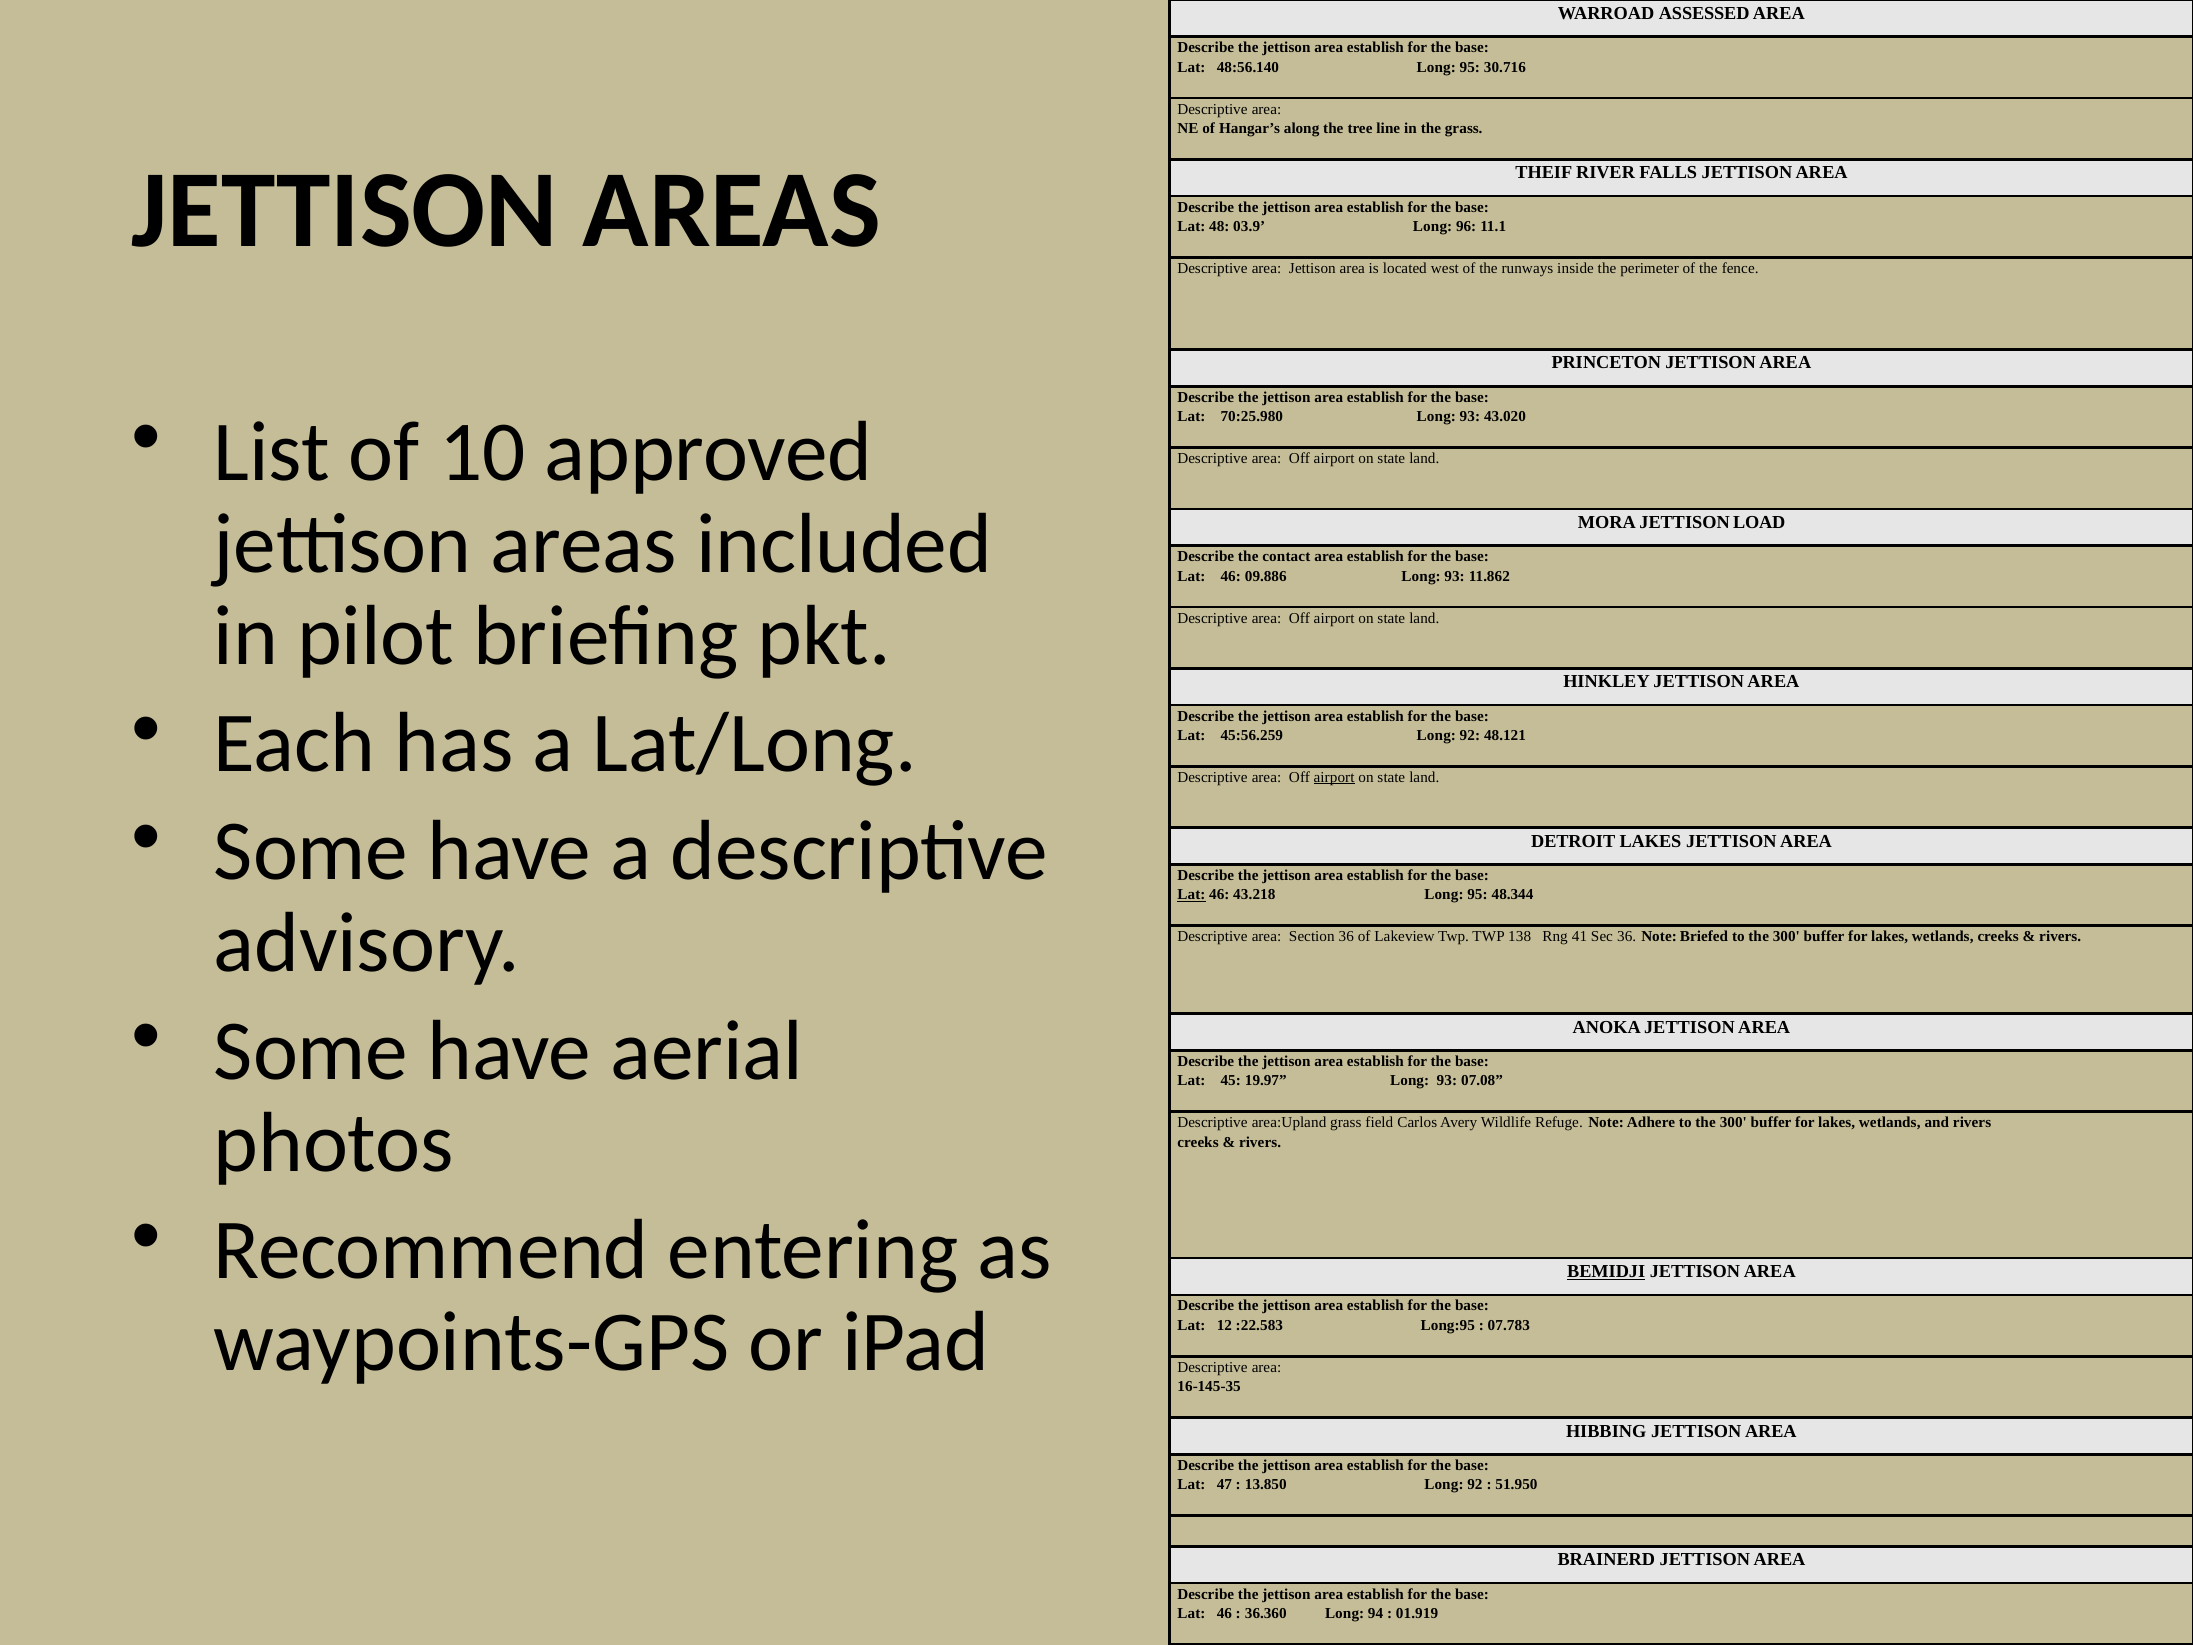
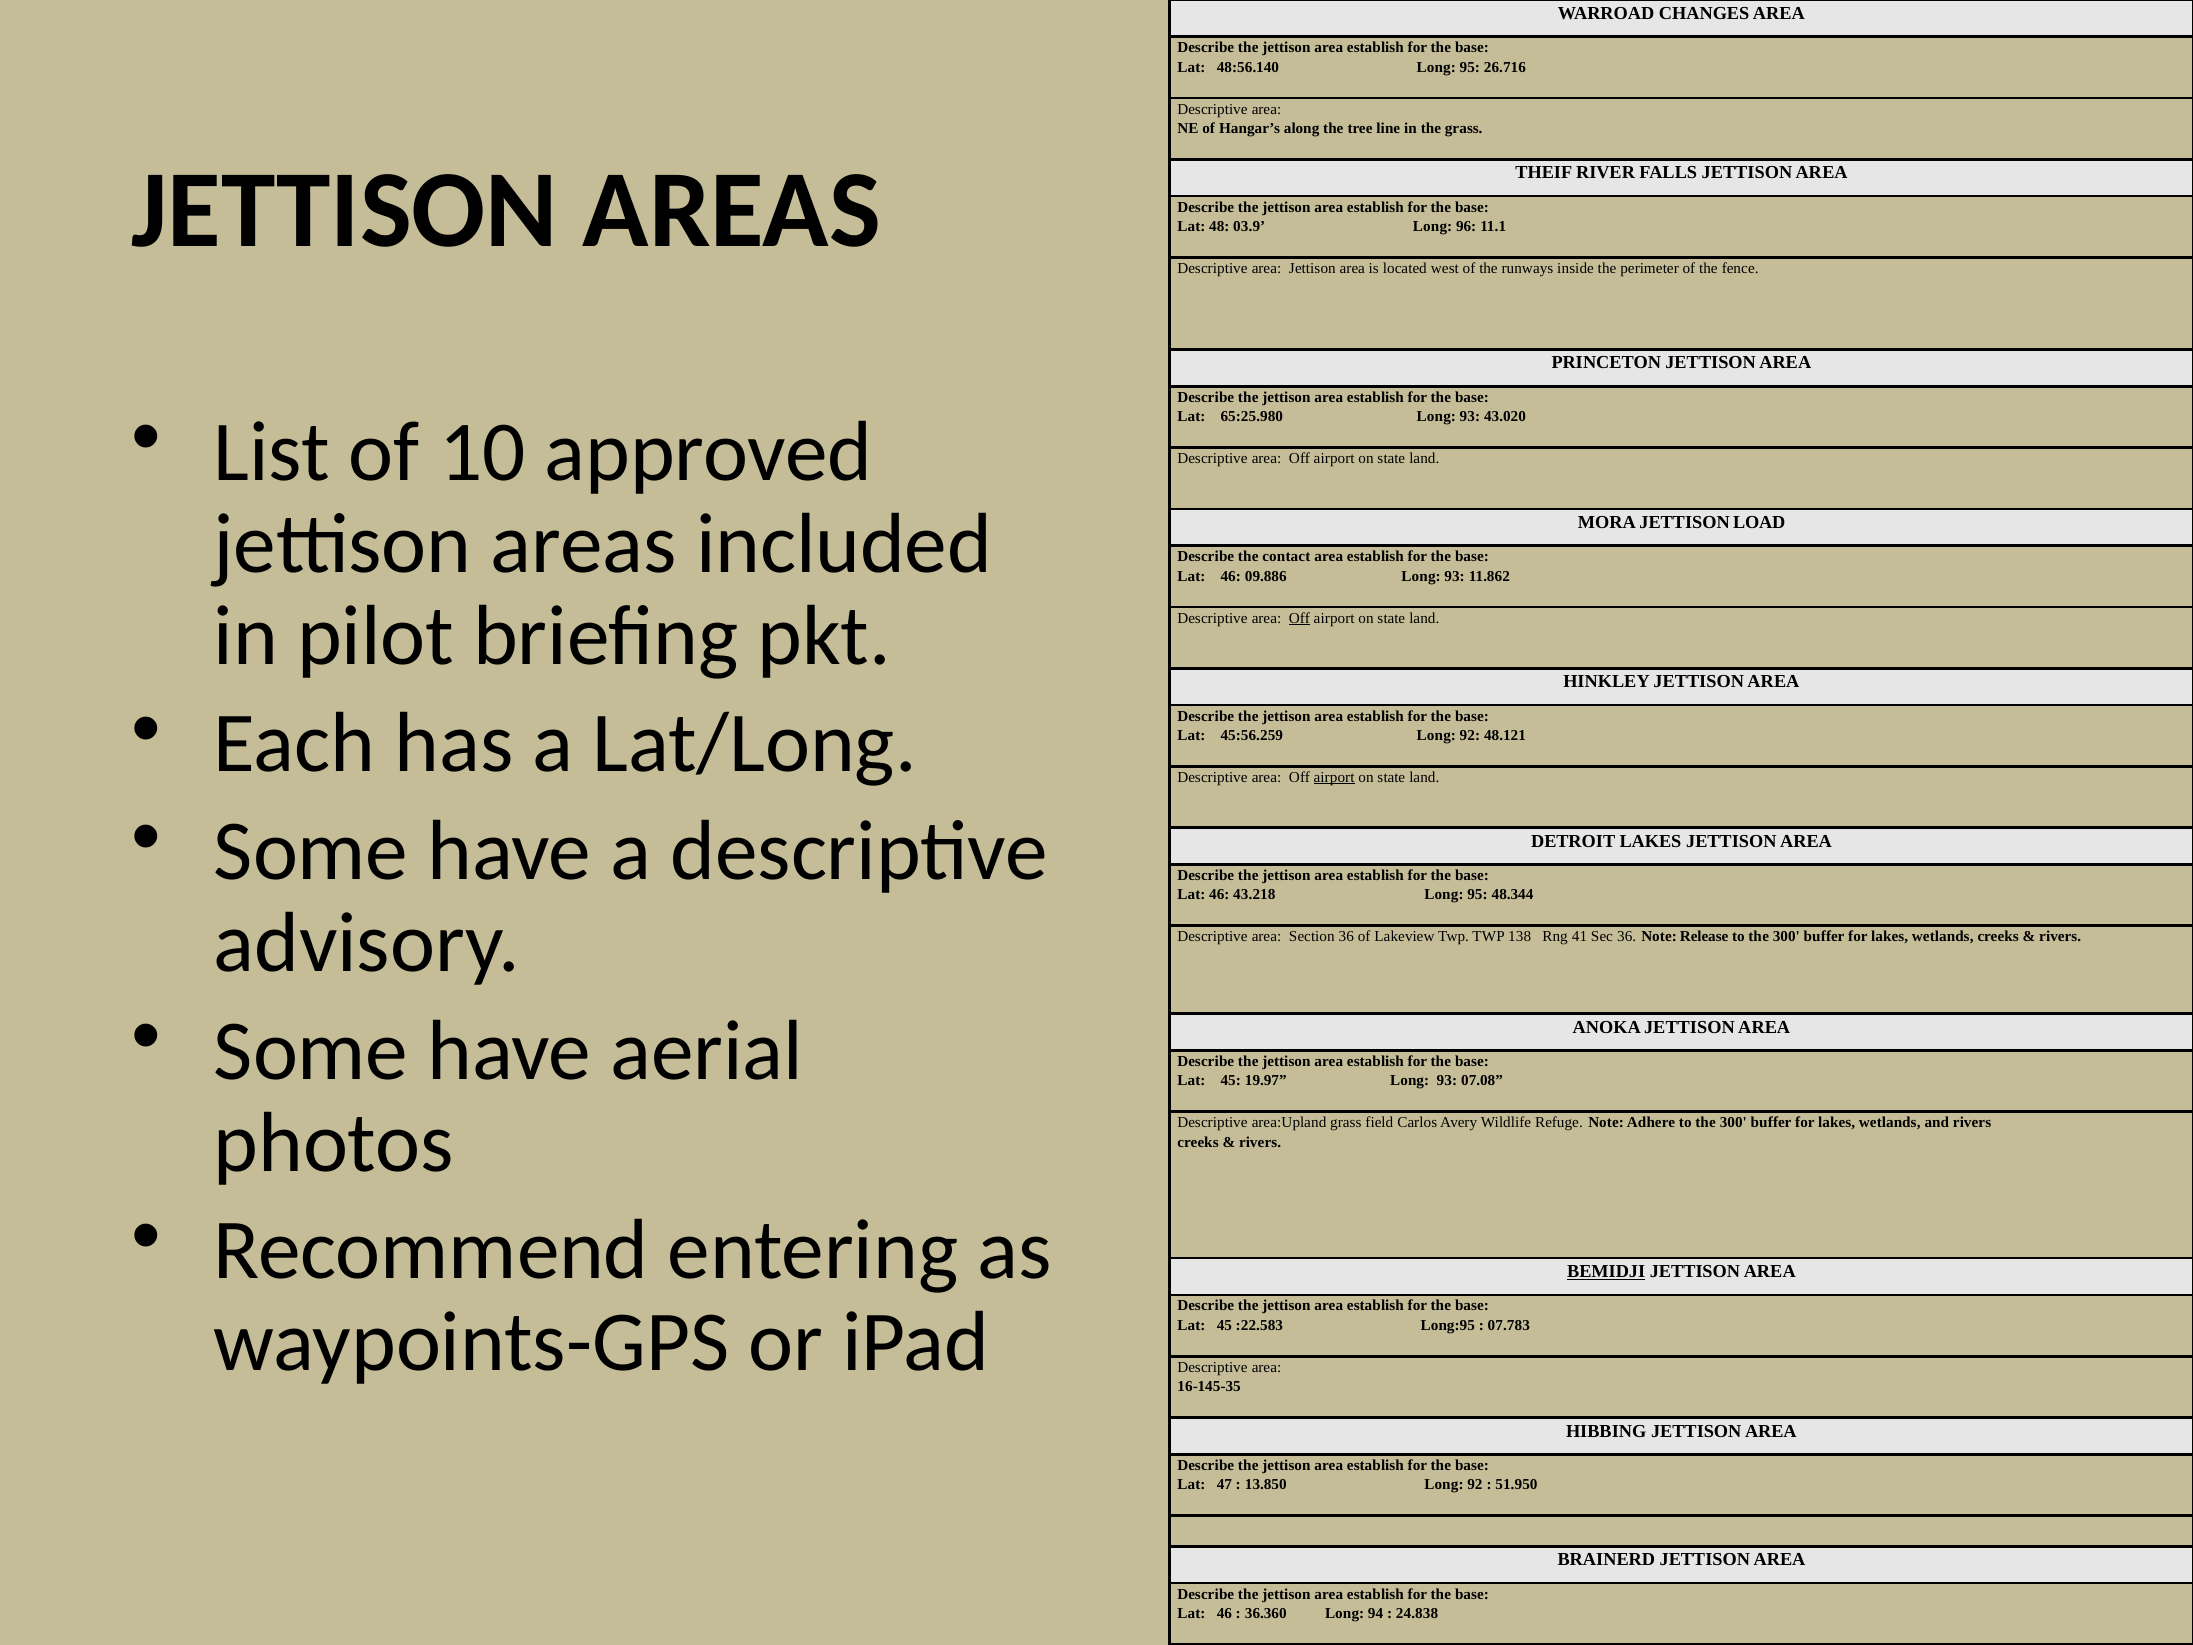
ASSESSED: ASSESSED -> CHANGES
30.716: 30.716 -> 26.716
70:25.980: 70:25.980 -> 65:25.980
Off at (1299, 618) underline: none -> present
Lat at (1191, 895) underline: present -> none
Briefed: Briefed -> Release
12 at (1224, 1325): 12 -> 45
01.919: 01.919 -> 24.838
